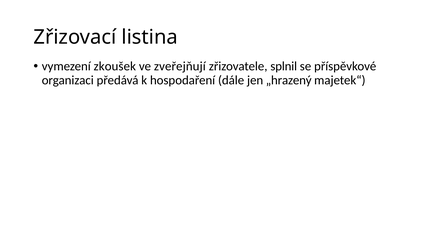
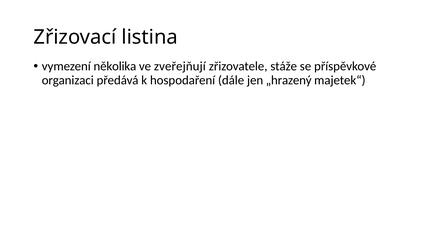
zkoušek: zkoušek -> několika
splnil: splnil -> stáže
